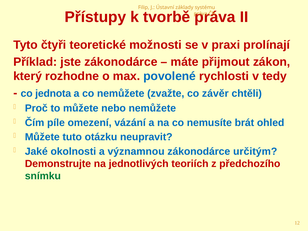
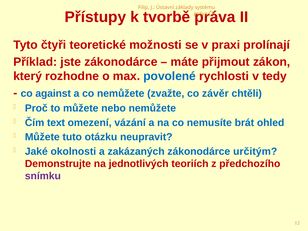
jednota: jednota -> against
píle: píle -> text
významnou: významnou -> zakázaných
snímku colour: green -> purple
